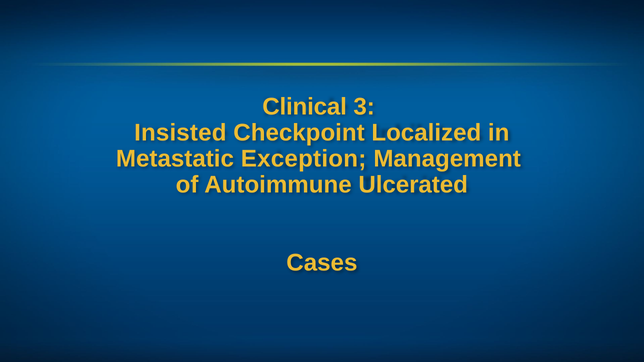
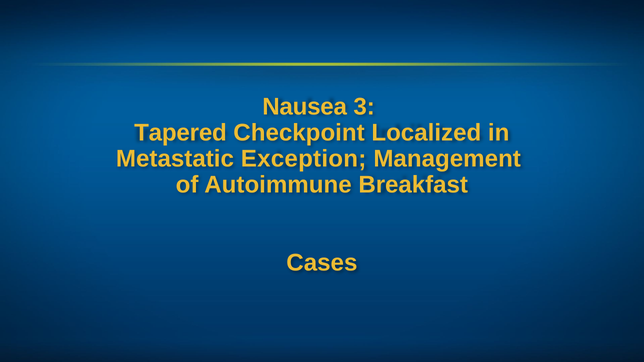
Clinical: Clinical -> Nausea
Insisted: Insisted -> Tapered
Ulcerated: Ulcerated -> Breakfast
